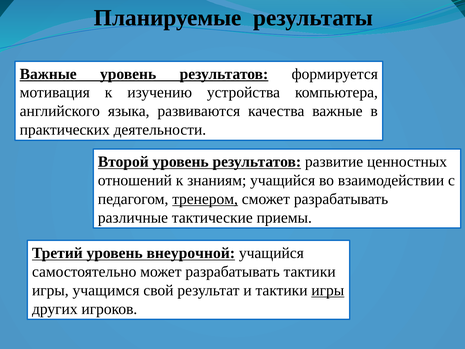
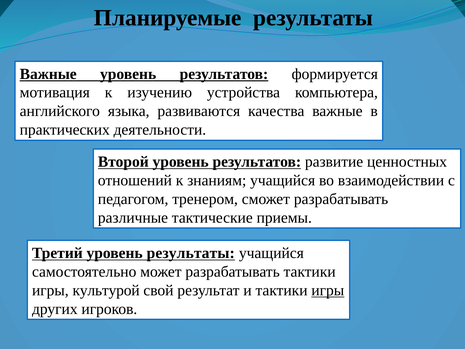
тренером underline: present -> none
уровень внеурочной: внеурочной -> результаты
учащимся: учащимся -> культурой
